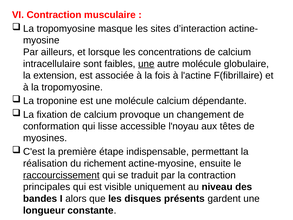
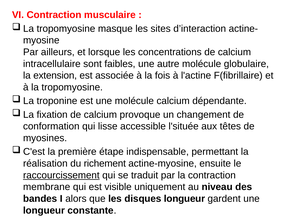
une at (146, 64) underline: present -> none
l'noyau: l'noyau -> l'située
principales: principales -> membrane
disques présents: présents -> longueur
